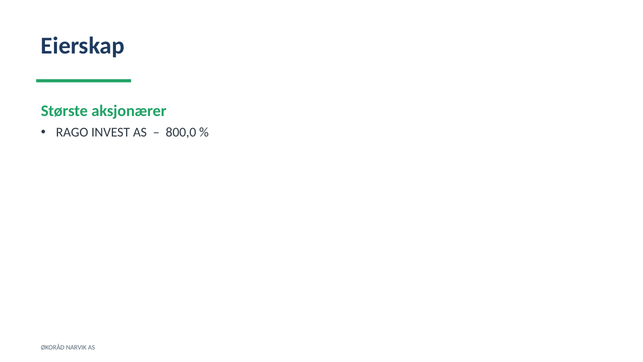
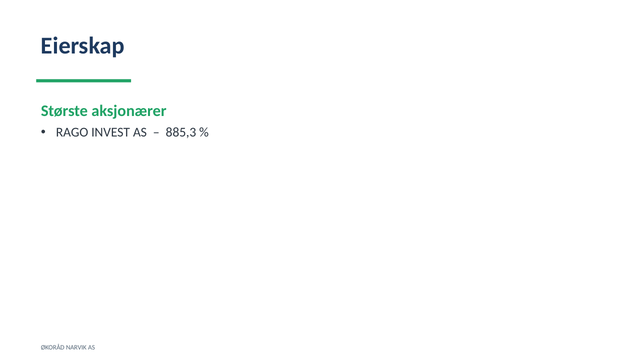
800,0: 800,0 -> 885,3
